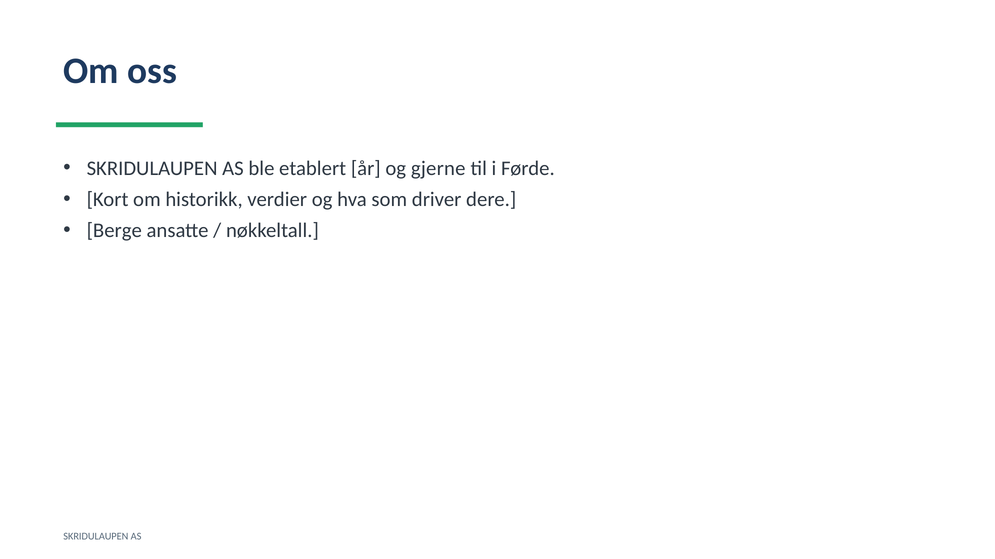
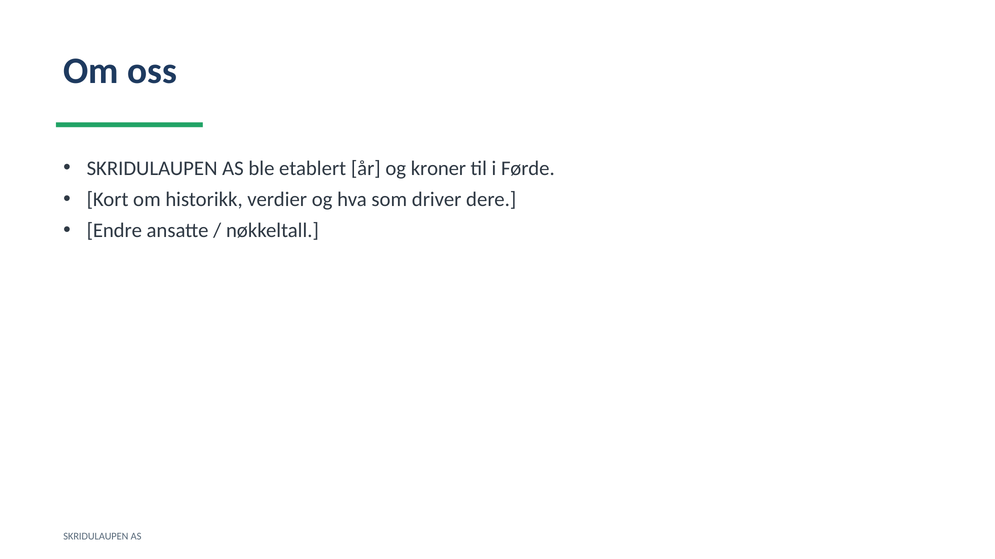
gjerne: gjerne -> kroner
Berge: Berge -> Endre
